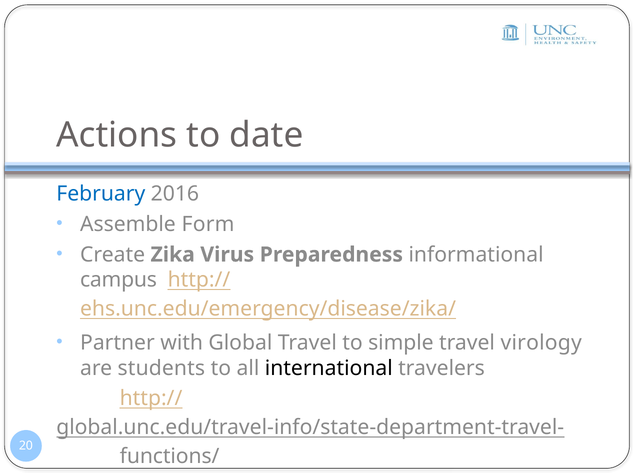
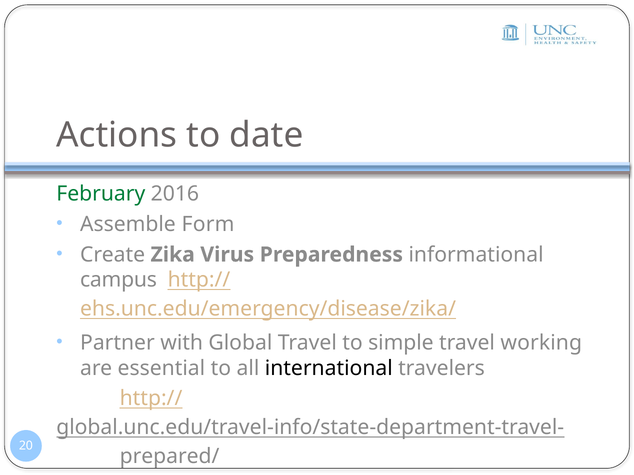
February colour: blue -> green
travel virology: virology -> working
students: students -> essential
functions/: functions/ -> prepared/
